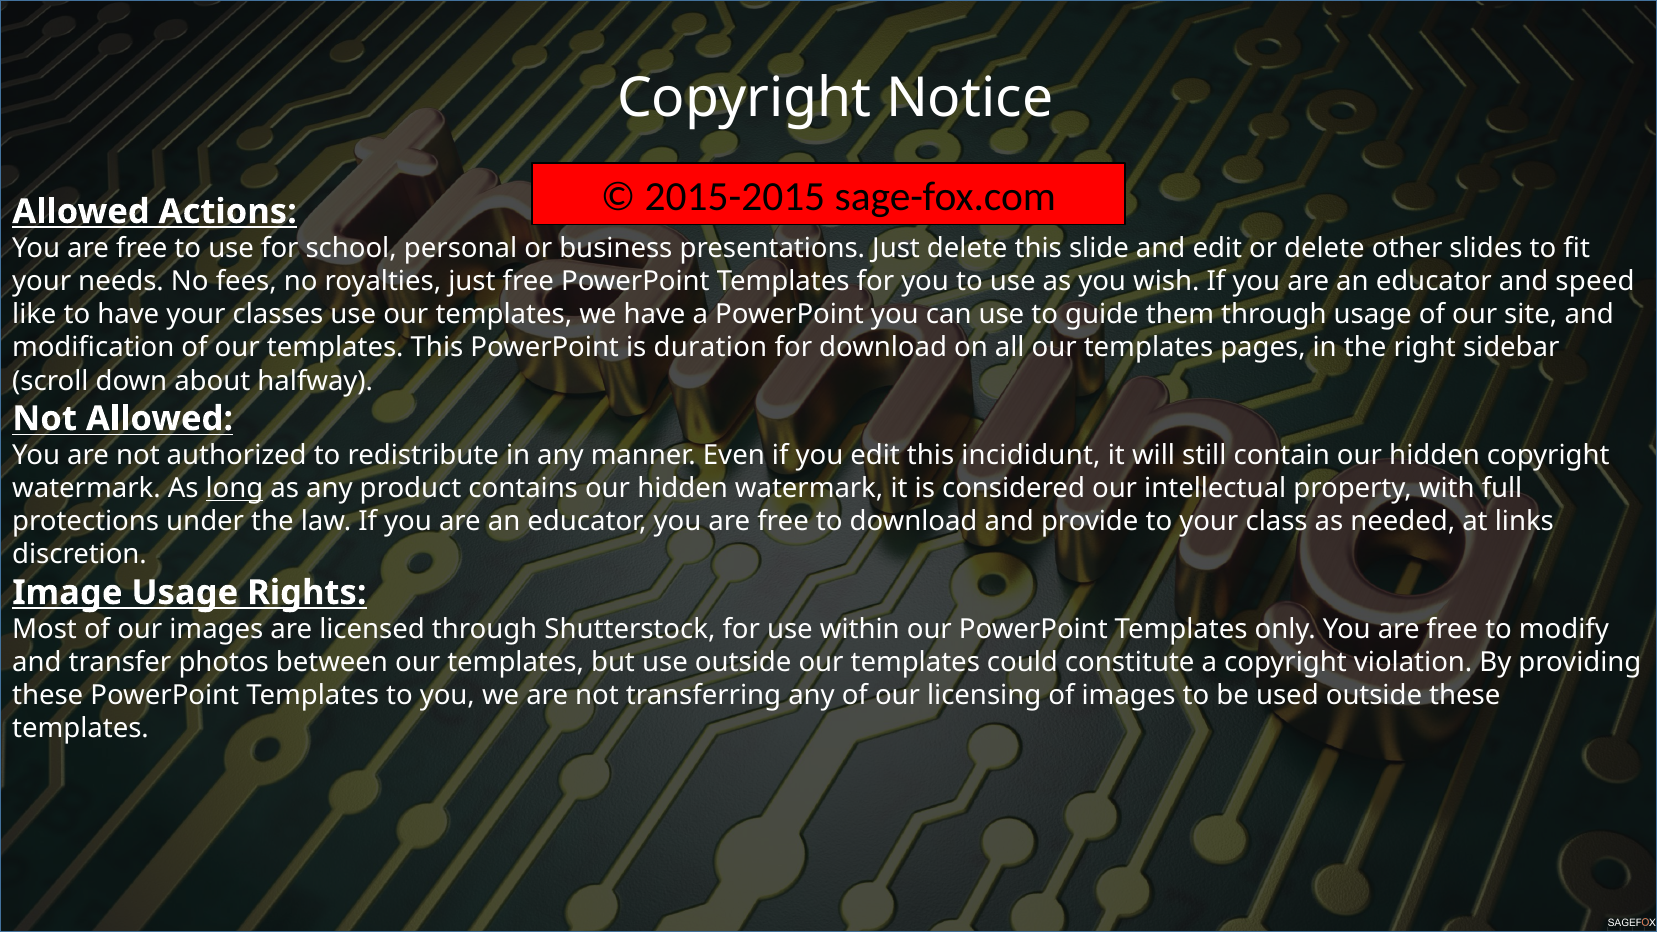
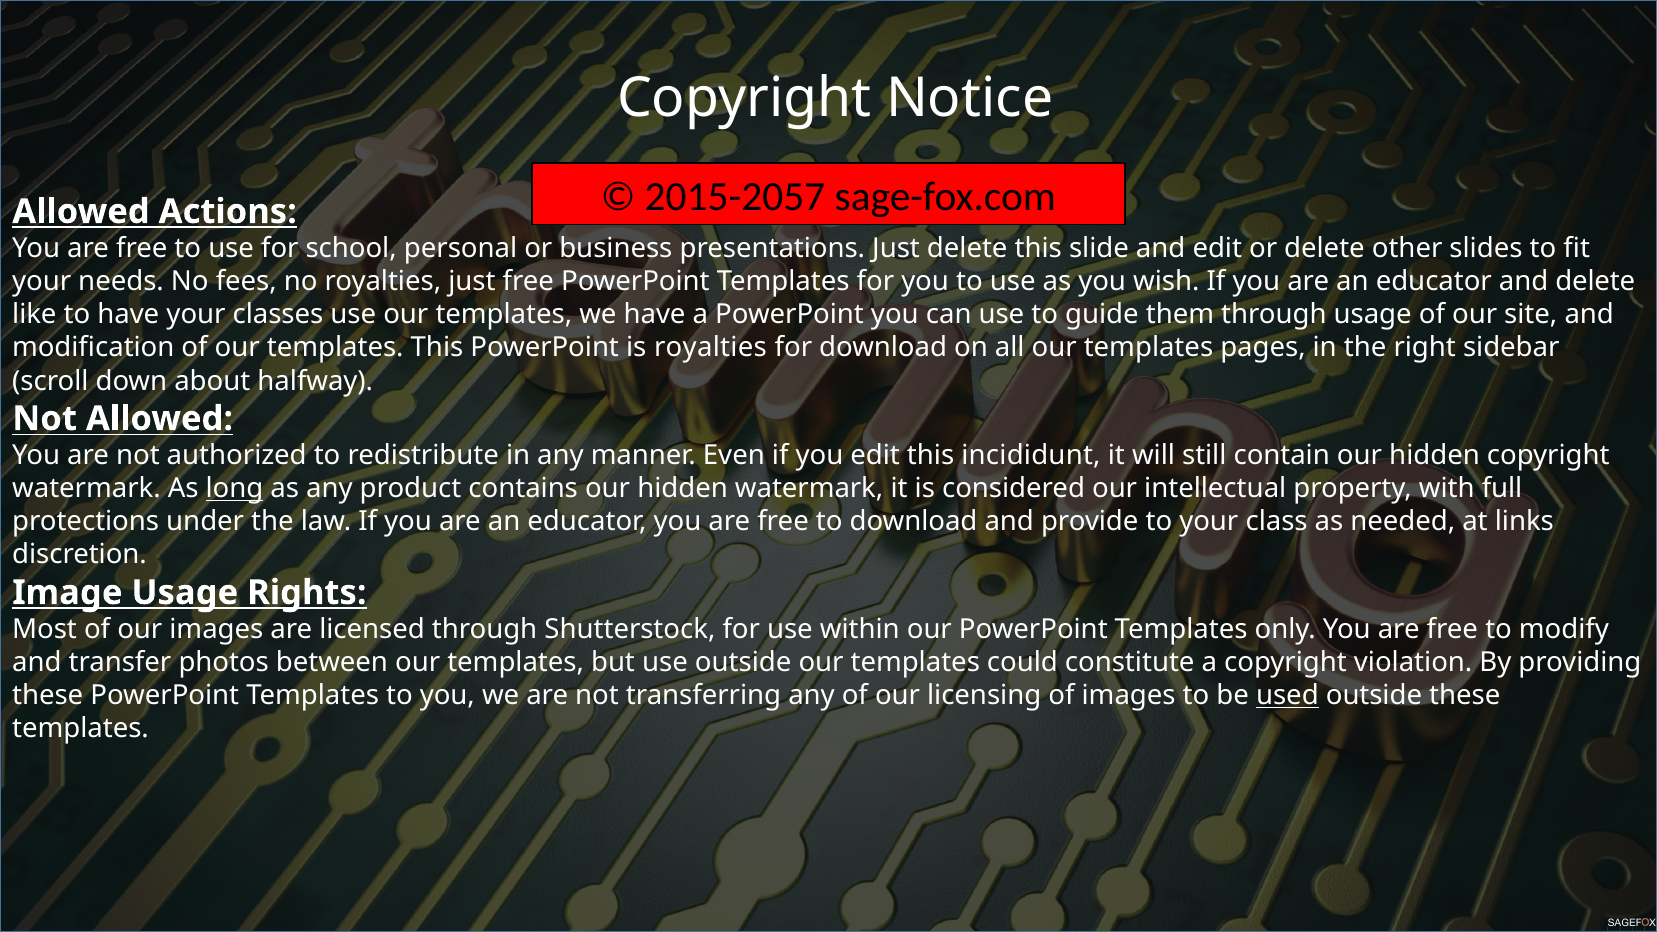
2015-2015: 2015-2015 -> 2015-2057
and speed: speed -> delete
is duration: duration -> royalties
used underline: none -> present
